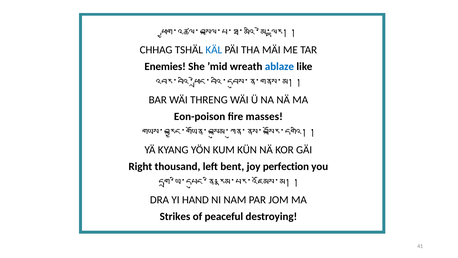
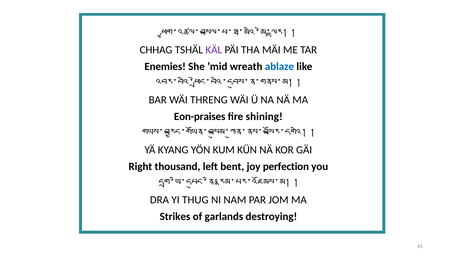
KÄL colour: blue -> purple
Eon-poison: Eon-poison -> Eon-praises
masses: masses -> shining
HAND: HAND -> THUG
peaceful: peaceful -> garlands
